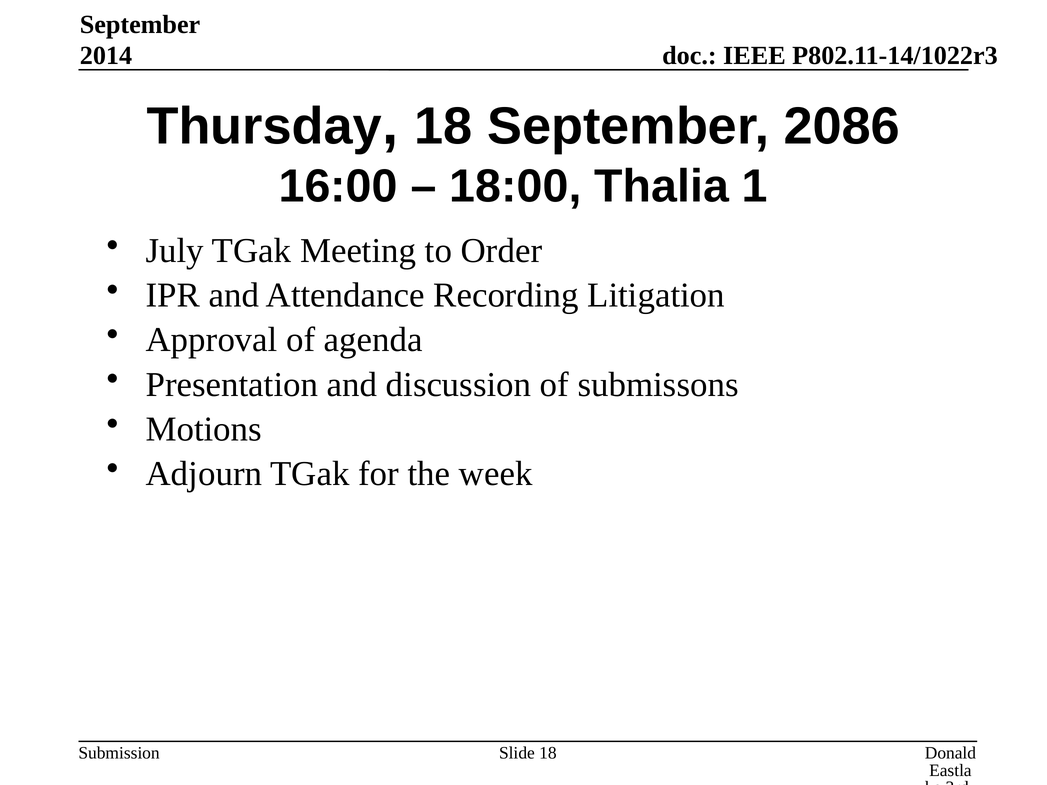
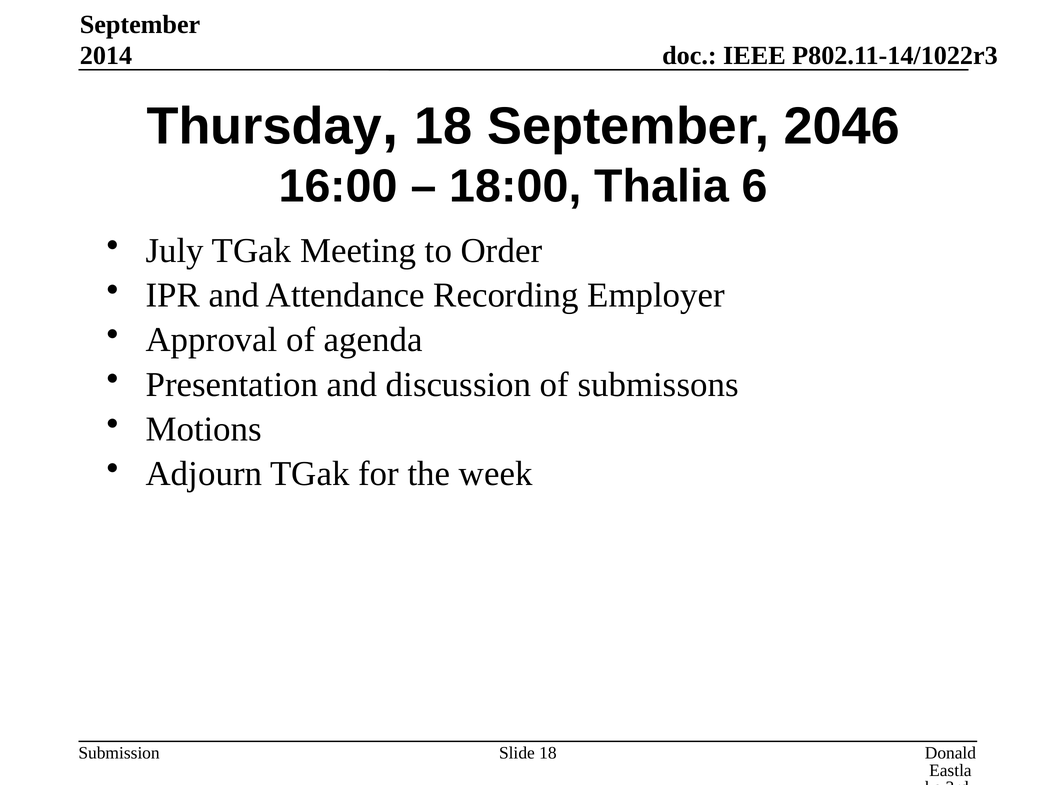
2086: 2086 -> 2046
1: 1 -> 6
Litigation: Litigation -> Employer
